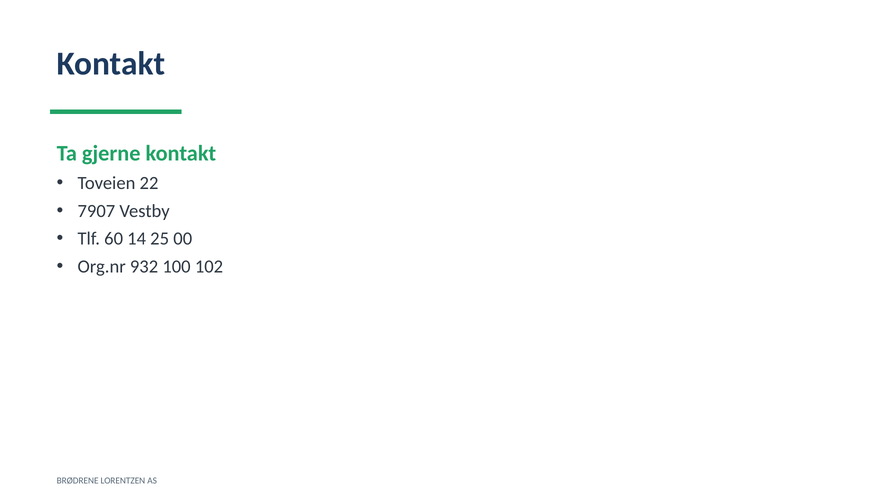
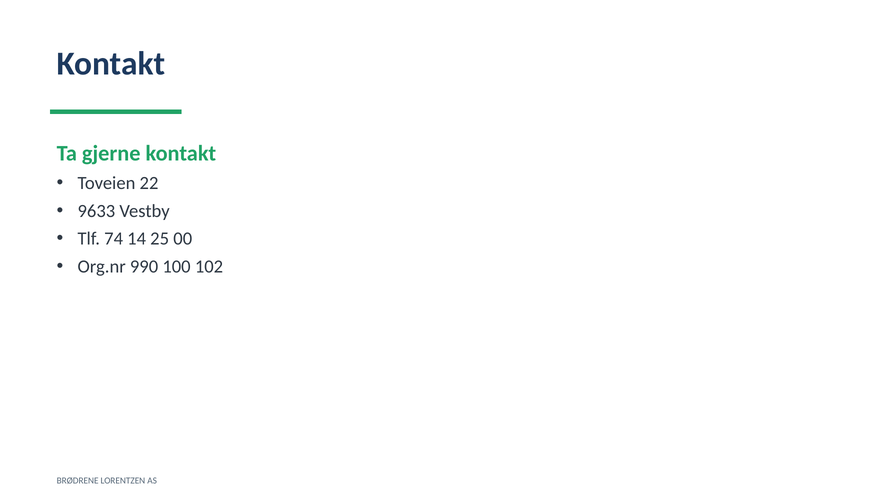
7907: 7907 -> 9633
60: 60 -> 74
932: 932 -> 990
